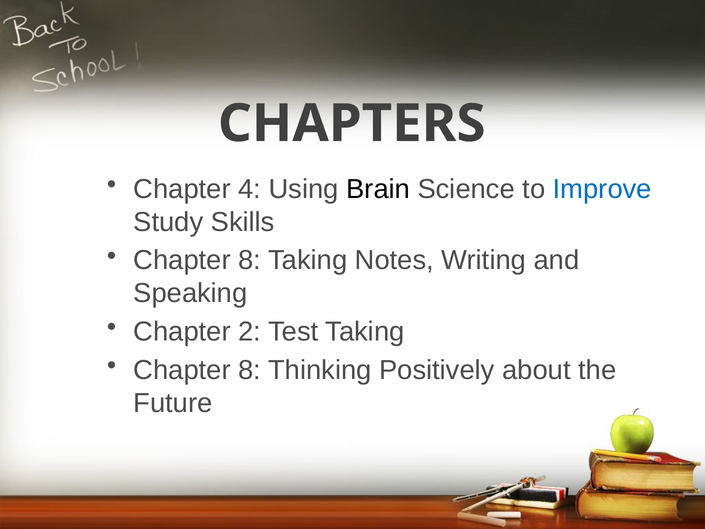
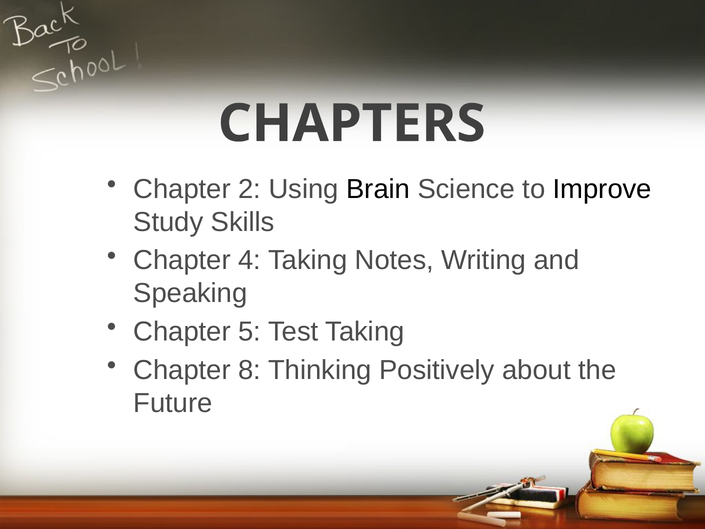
4: 4 -> 2
Improve colour: blue -> black
8 at (250, 260): 8 -> 4
2: 2 -> 5
